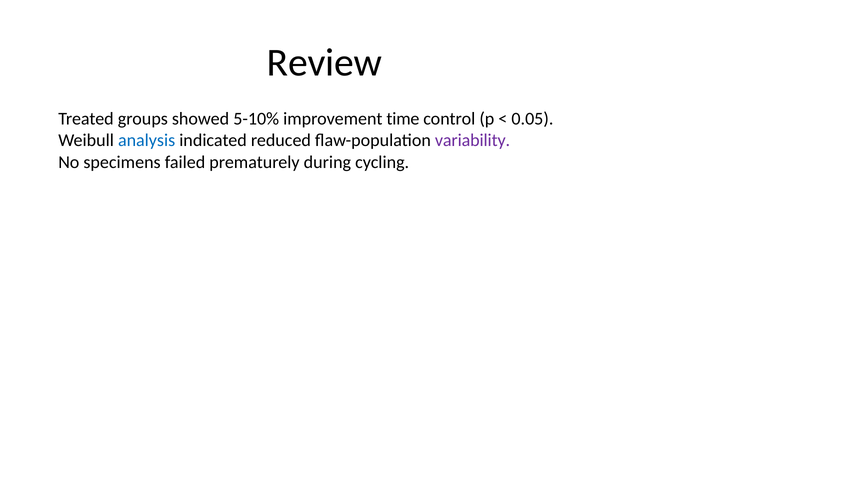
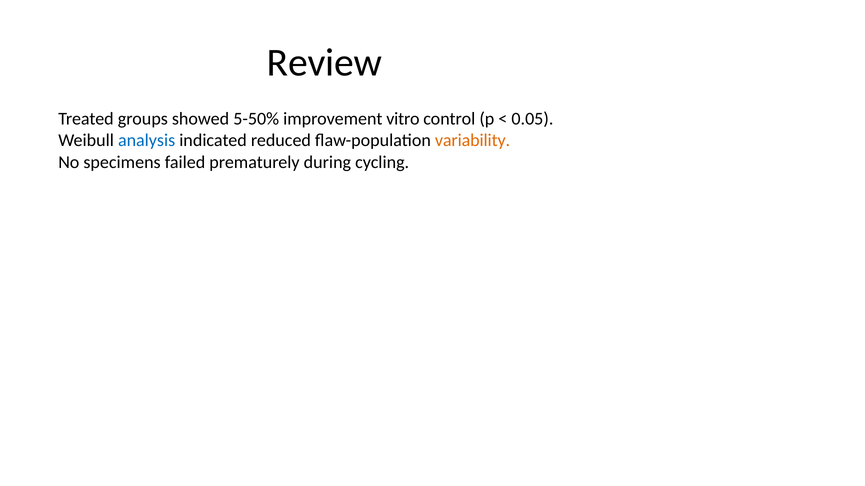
5-10%: 5-10% -> 5-50%
time: time -> vitro
variability colour: purple -> orange
